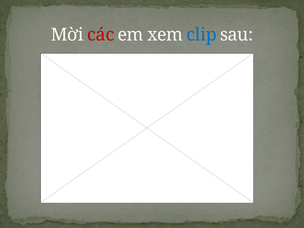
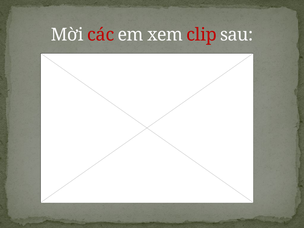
clip colour: blue -> red
